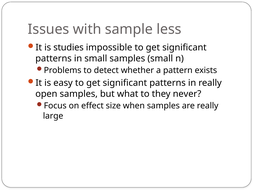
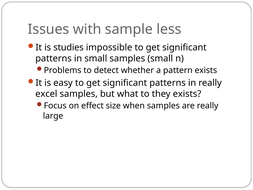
open: open -> excel
they never: never -> exists
